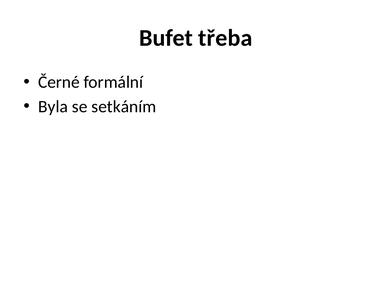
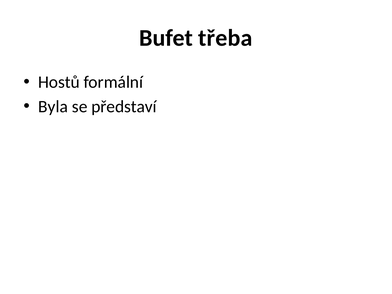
Černé: Černé -> Hostů
setkáním: setkáním -> představí
